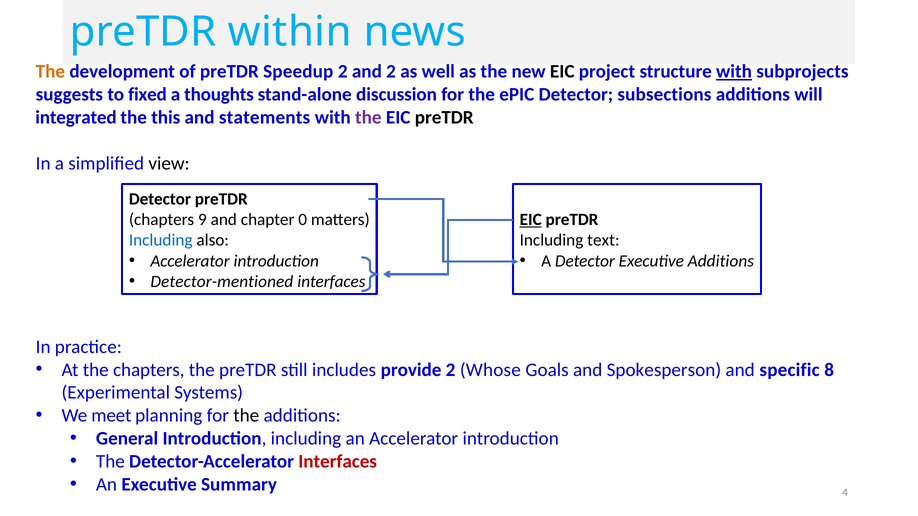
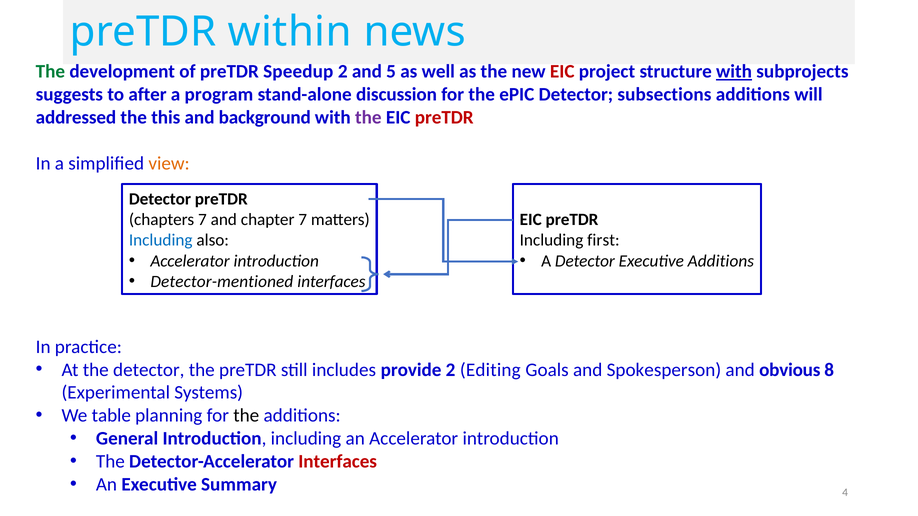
The at (50, 72) colour: orange -> green
and 2: 2 -> 5
EIC at (562, 72) colour: black -> red
fixed: fixed -> after
thoughts: thoughts -> program
integrated: integrated -> addressed
statements: statements -> background
preTDR at (444, 117) colour: black -> red
view colour: black -> orange
chapters 9: 9 -> 7
chapter 0: 0 -> 7
EIC at (531, 220) underline: present -> none
text: text -> first
the chapters: chapters -> detector
Whose: Whose -> Editing
specific: specific -> obvious
meet: meet -> table
